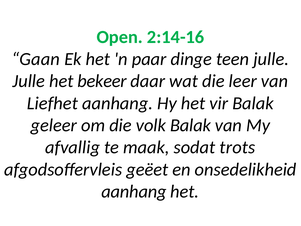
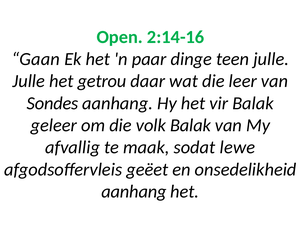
bekeer: bekeer -> getrou
Liefhet: Liefhet -> Sondes
trots: trots -> lewe
